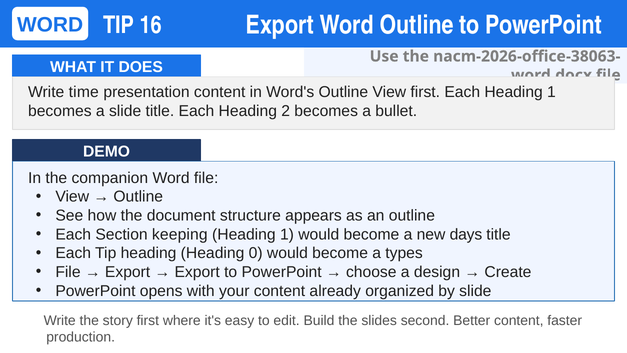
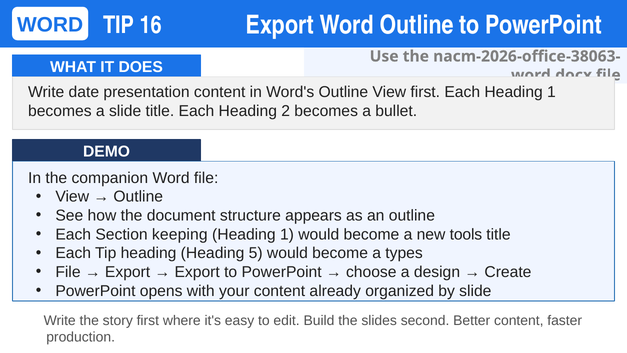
time: time -> date
days: days -> tools
0: 0 -> 5
